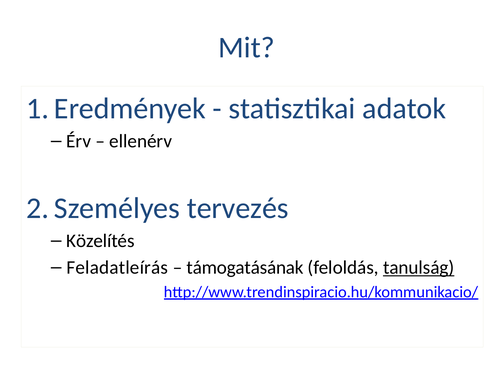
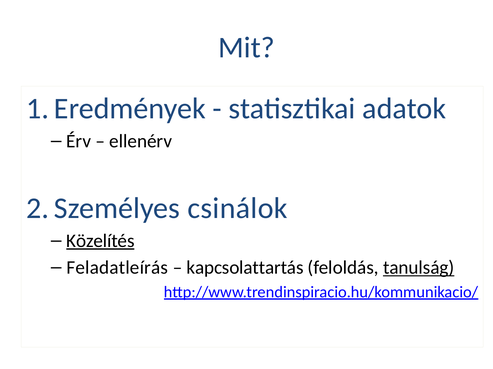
tervezés: tervezés -> csinálok
Közelítés underline: none -> present
támogatásának: támogatásának -> kapcsolattartás
